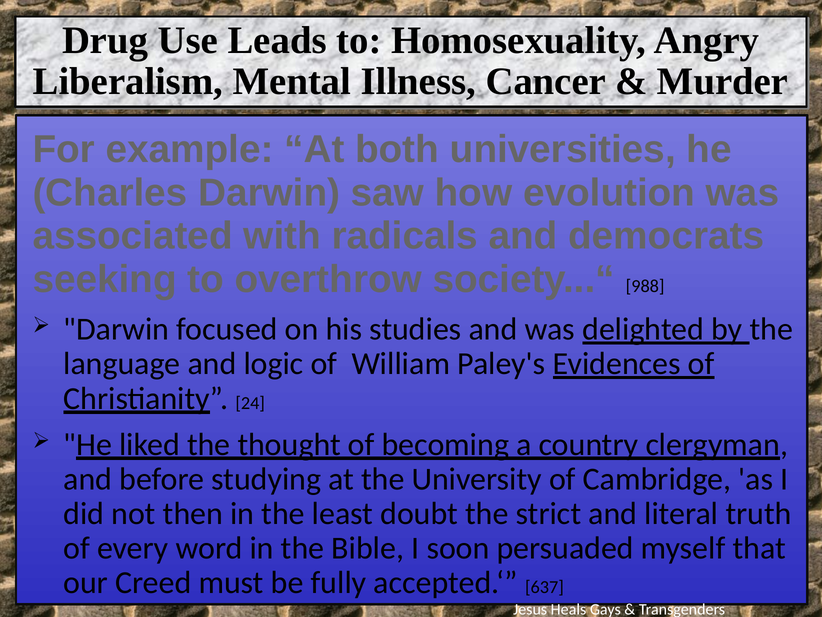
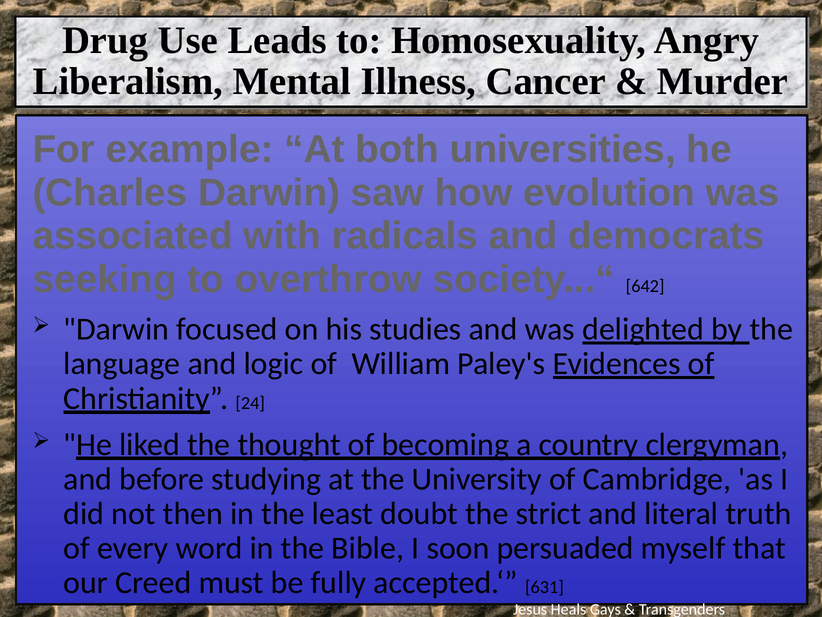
988: 988 -> 642
637: 637 -> 631
